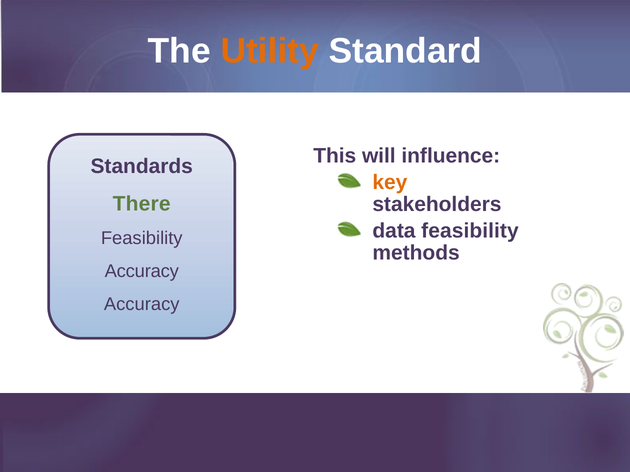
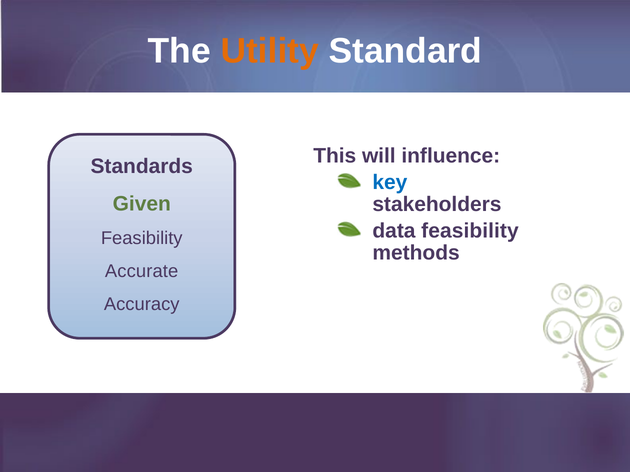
key colour: orange -> blue
There: There -> Given
Accuracy at (142, 271): Accuracy -> Accurate
